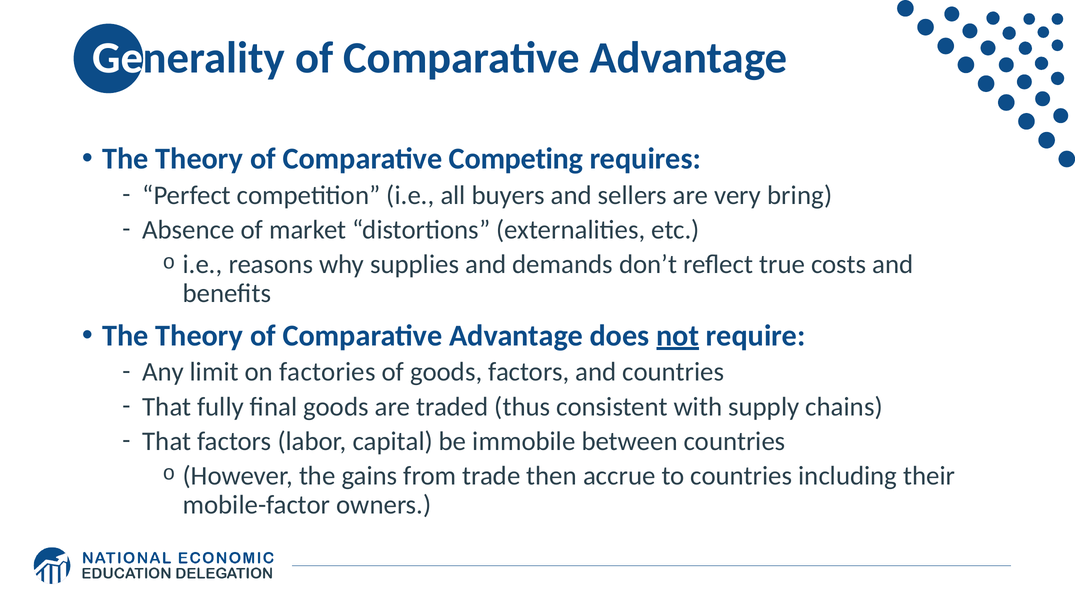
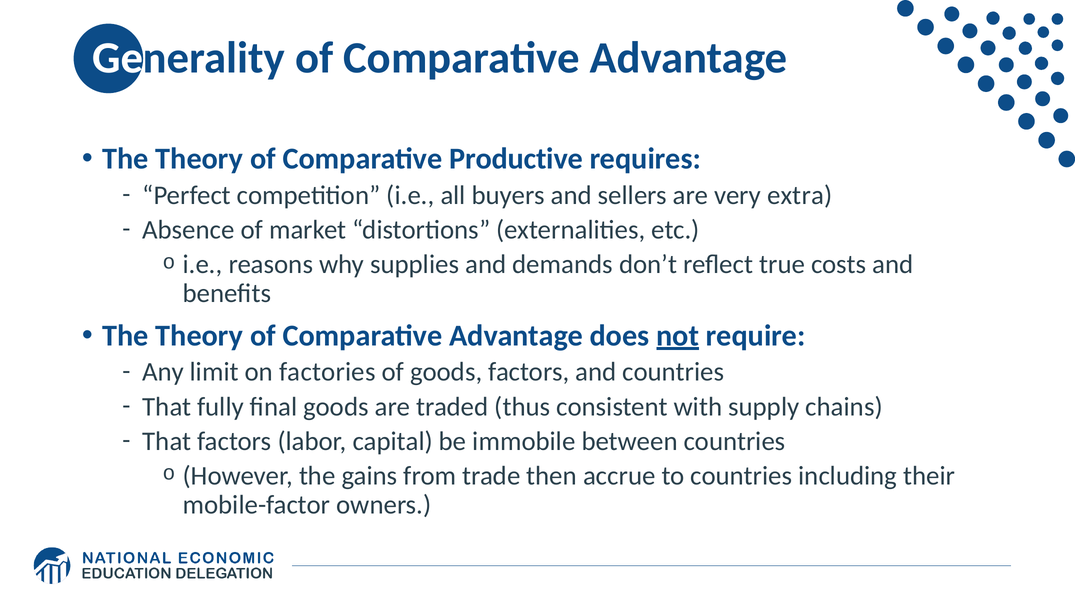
Competing: Competing -> Productive
bring: bring -> extra
